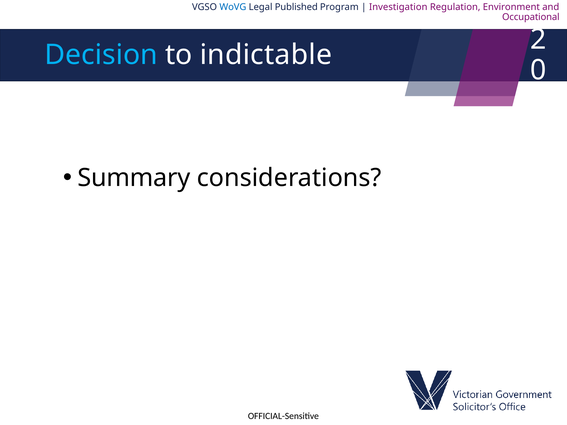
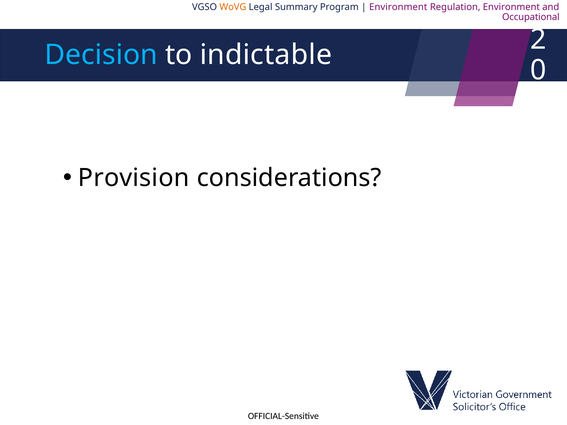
WoVG colour: blue -> orange
Published: Published -> Summary
Investigation at (398, 7): Investigation -> Environment
Summary: Summary -> Provision
